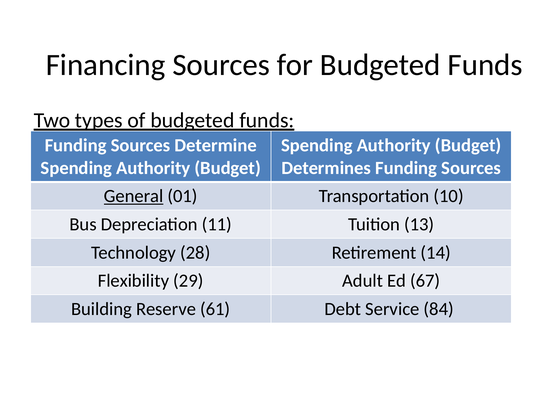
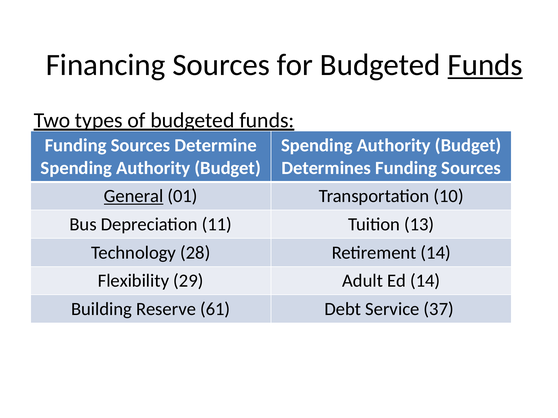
Funds at (485, 65) underline: none -> present
Ed 67: 67 -> 14
84: 84 -> 37
